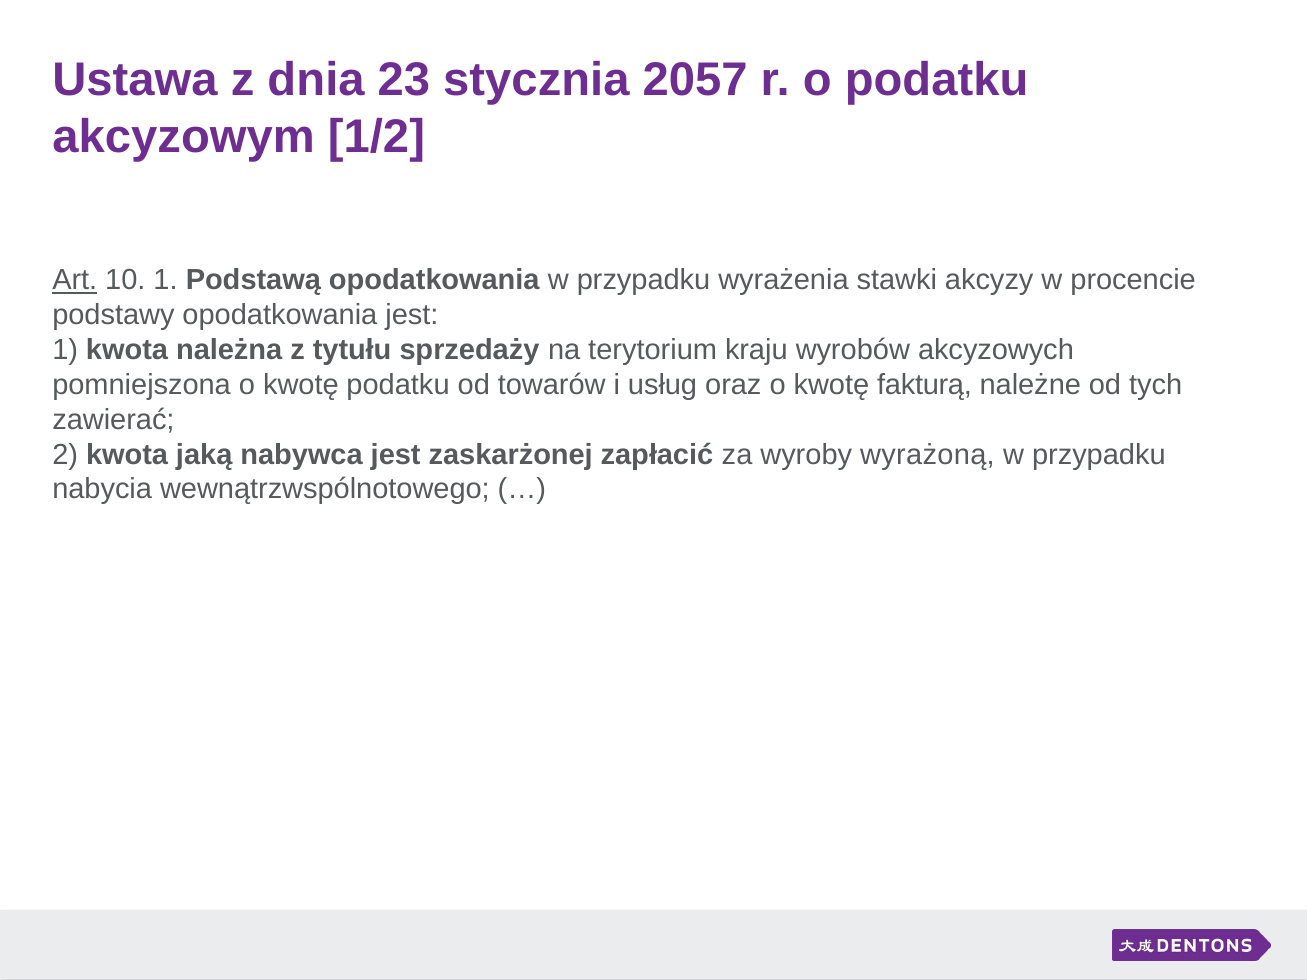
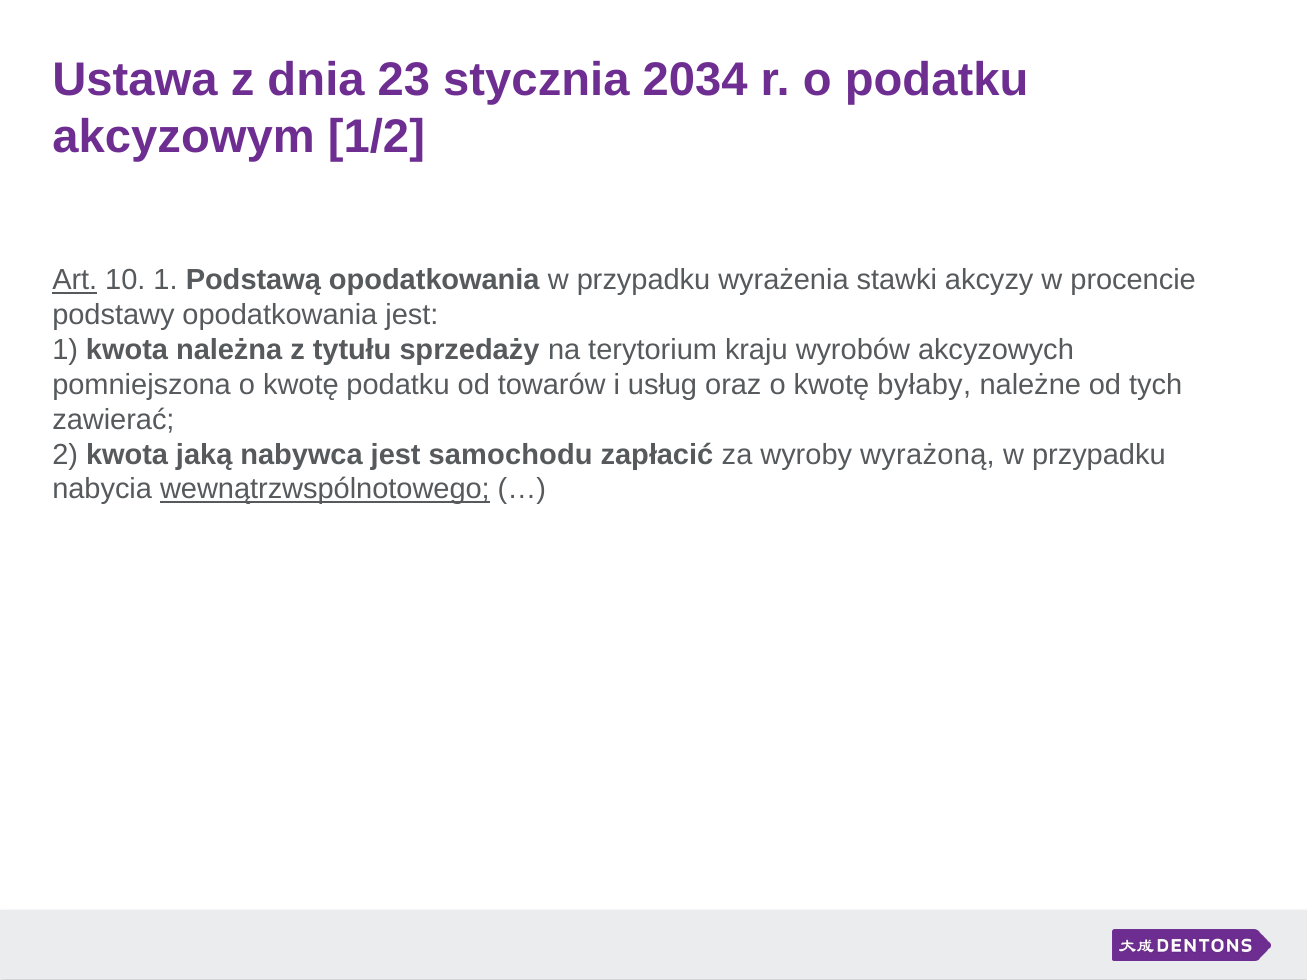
2057: 2057 -> 2034
fakturą: fakturą -> byłaby
zaskarżonej: zaskarżonej -> samochodu
wewnątrzwspólnotowego underline: none -> present
